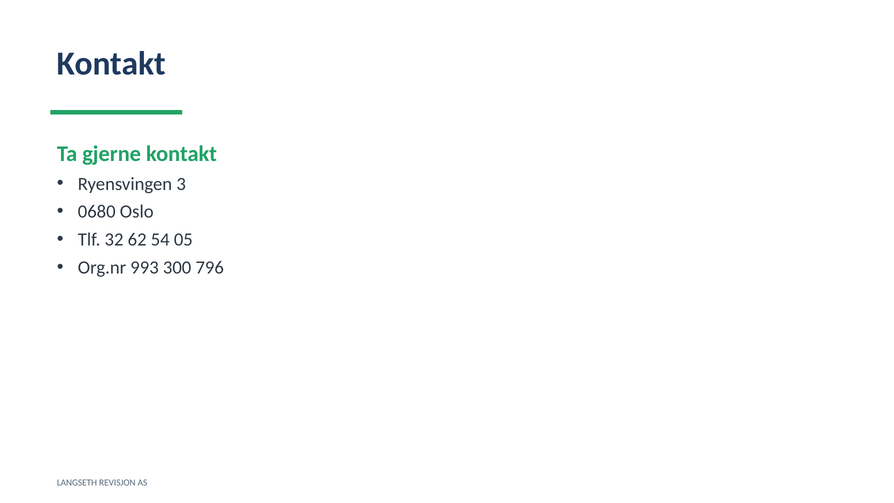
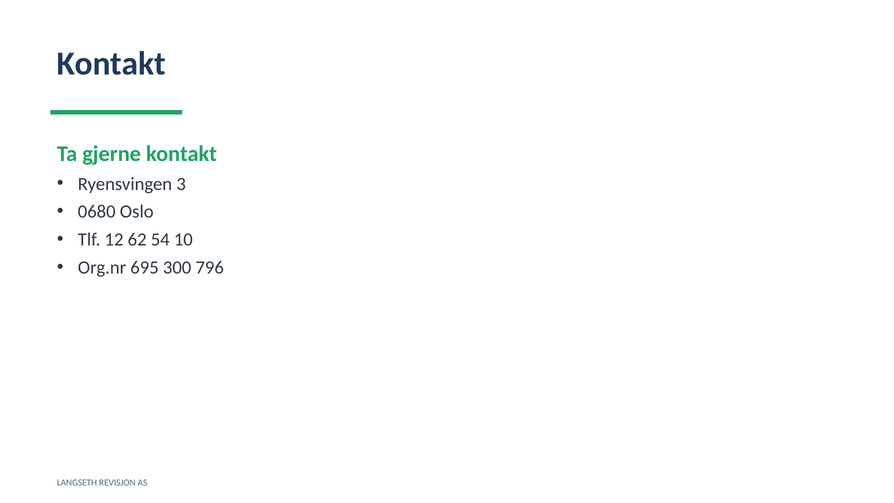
32: 32 -> 12
05: 05 -> 10
993: 993 -> 695
